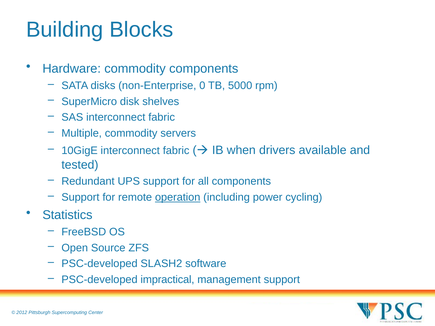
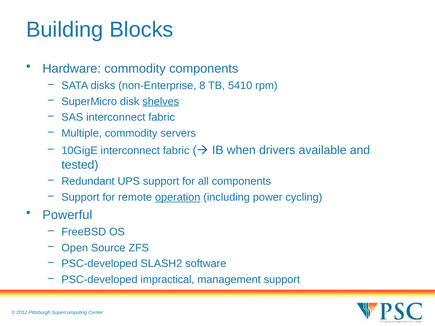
0: 0 -> 8
5000: 5000 -> 5410
shelves underline: none -> present
Statistics: Statistics -> Powerful
